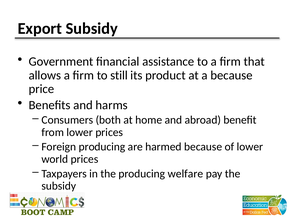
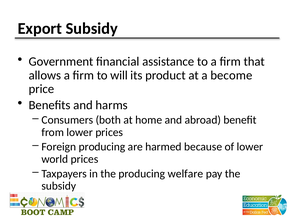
still: still -> will
a because: because -> become
